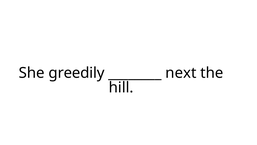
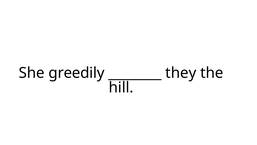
next: next -> they
